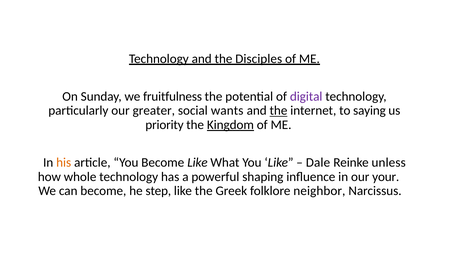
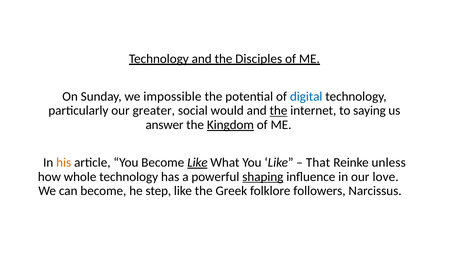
fruitfulness: fruitfulness -> impossible
digital colour: purple -> blue
wants: wants -> would
priority: priority -> answer
Like at (197, 162) underline: none -> present
Dale: Dale -> That
shaping underline: none -> present
your: your -> love
neighbor: neighbor -> followers
